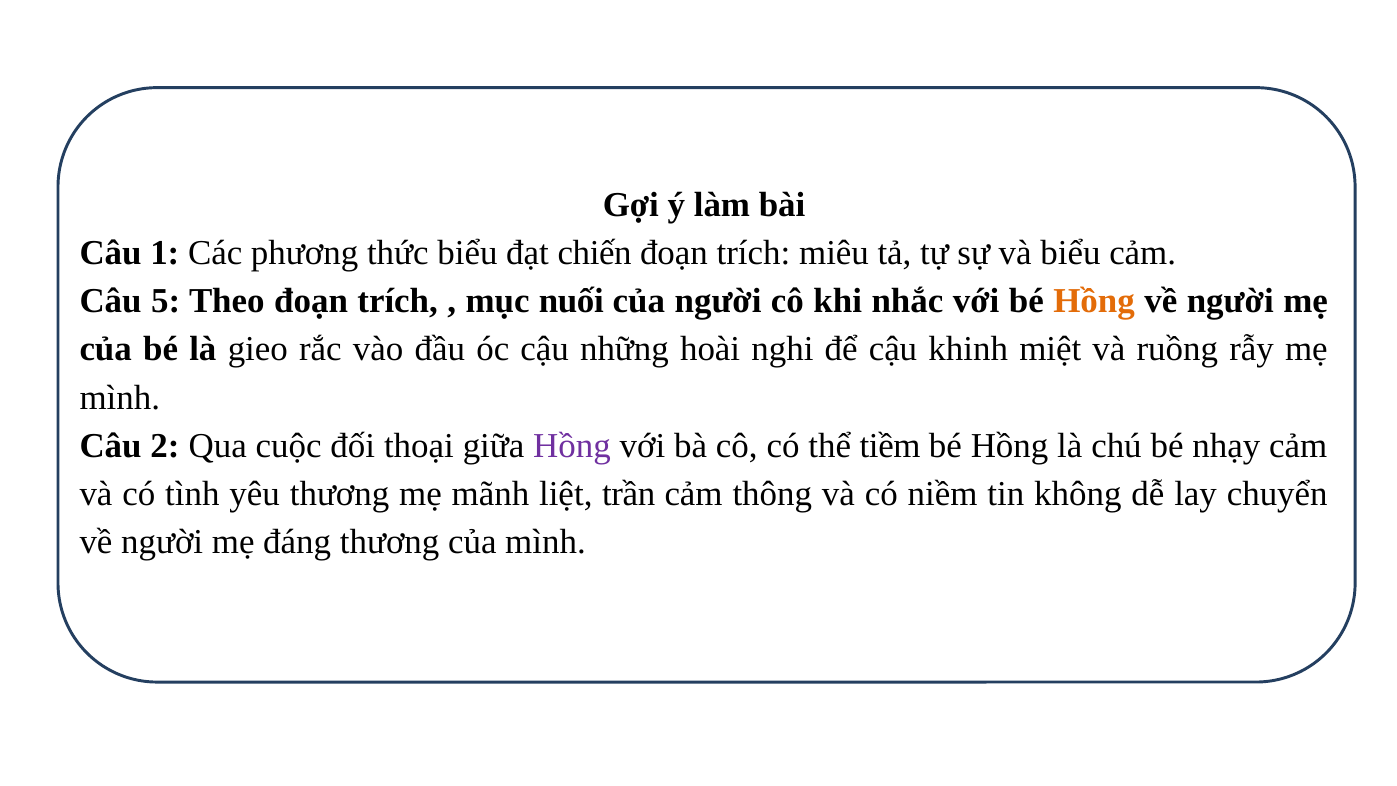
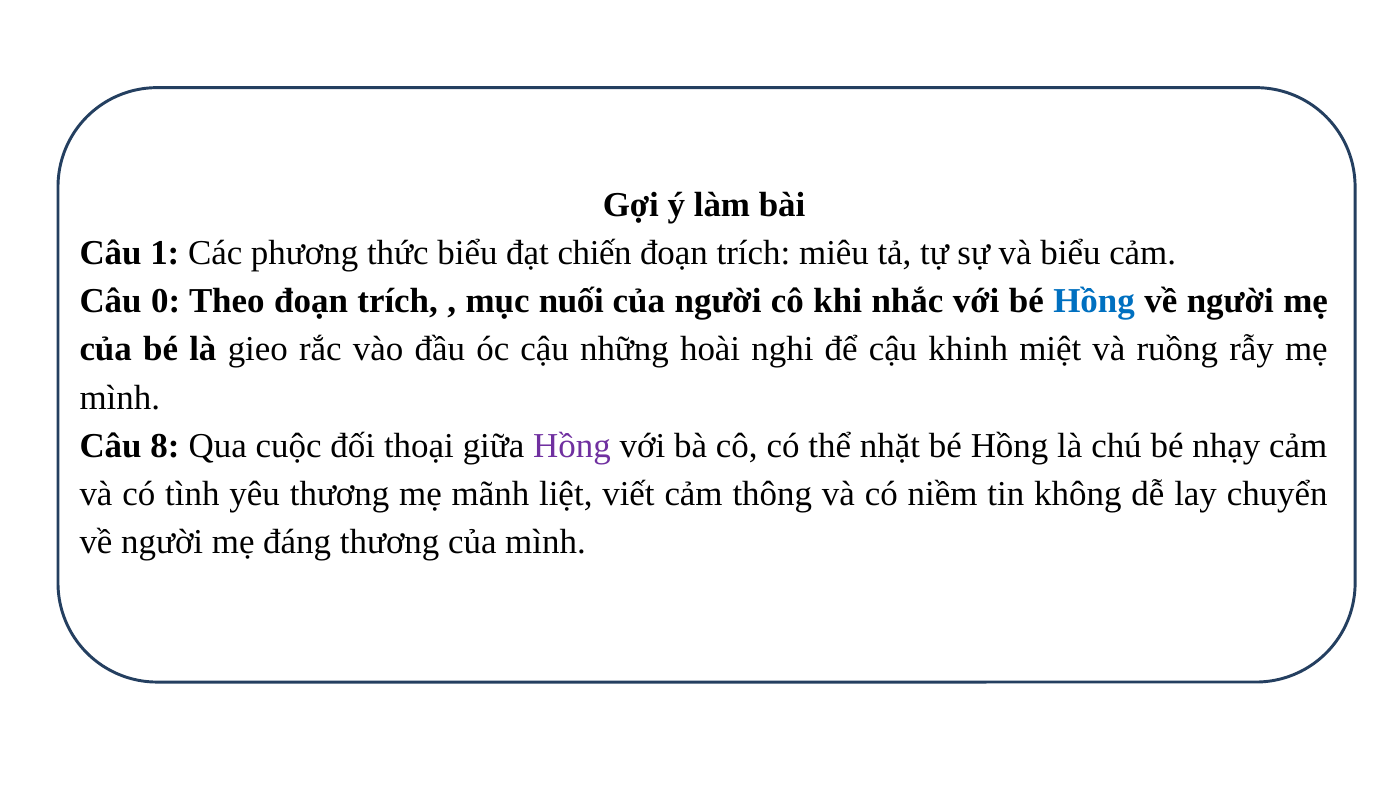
5: 5 -> 0
Hồng at (1094, 301) colour: orange -> blue
2: 2 -> 8
tiềm: tiềm -> nhặt
trần: trần -> viết
